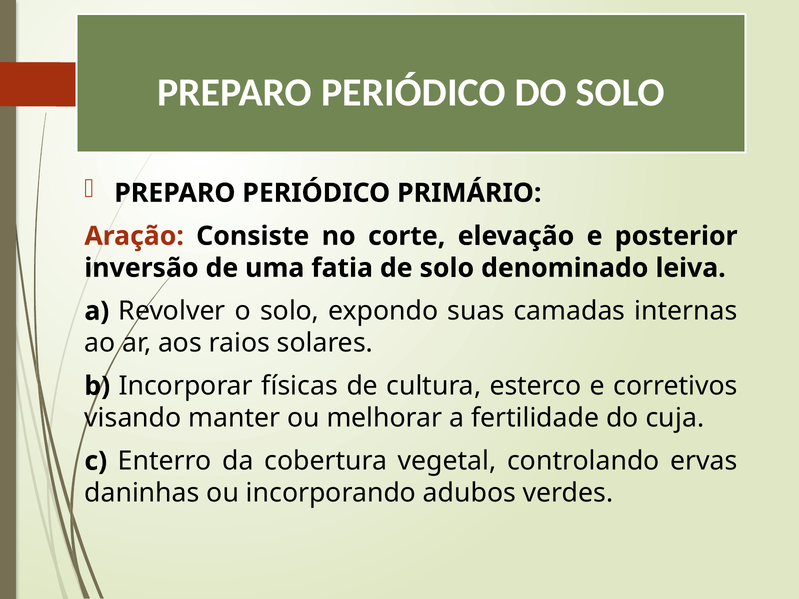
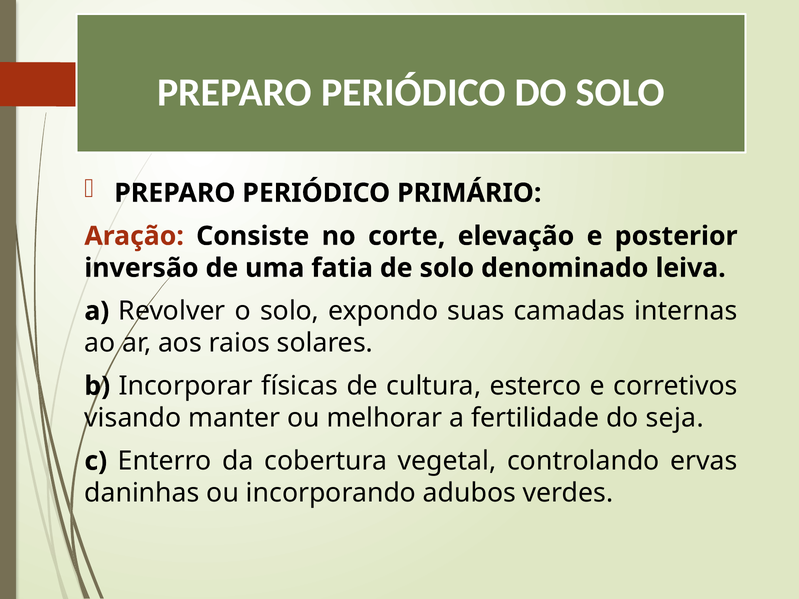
cuja: cuja -> seja
